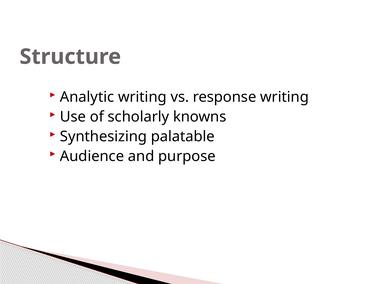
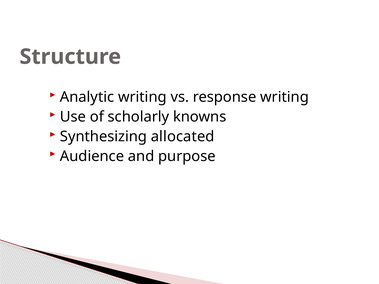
palatable: palatable -> allocated
